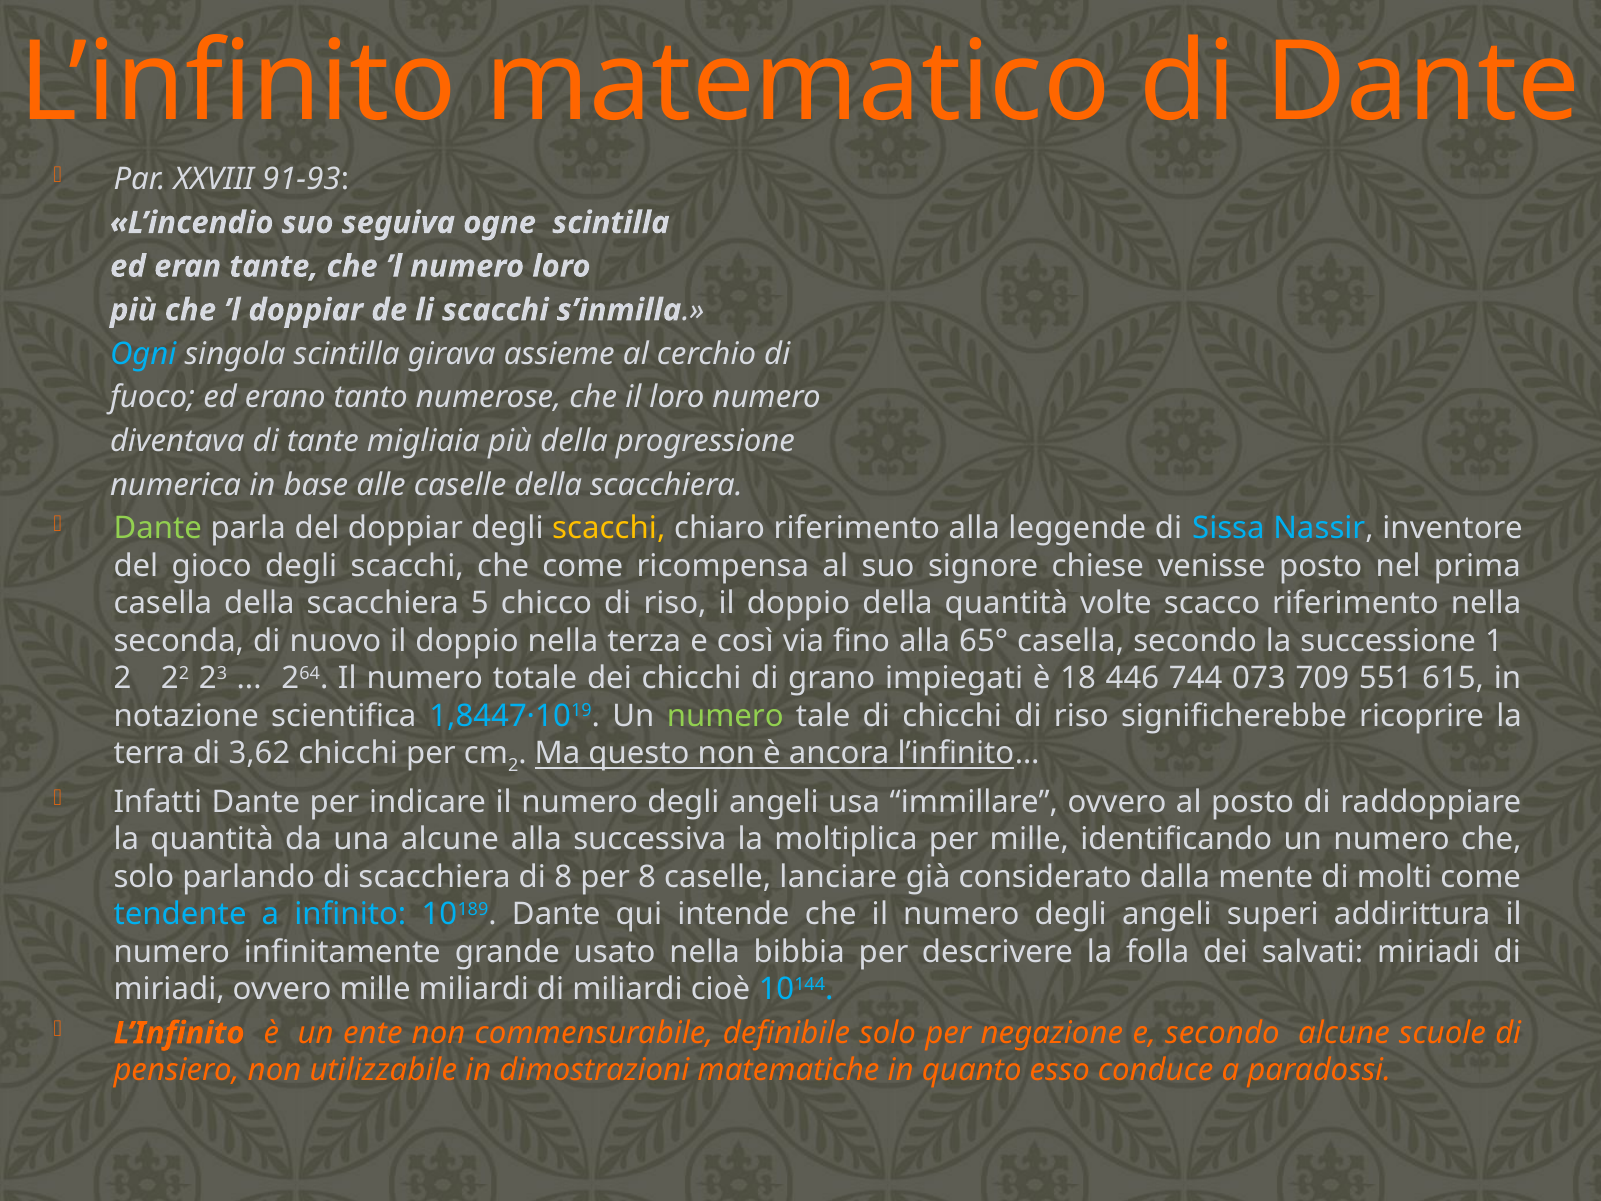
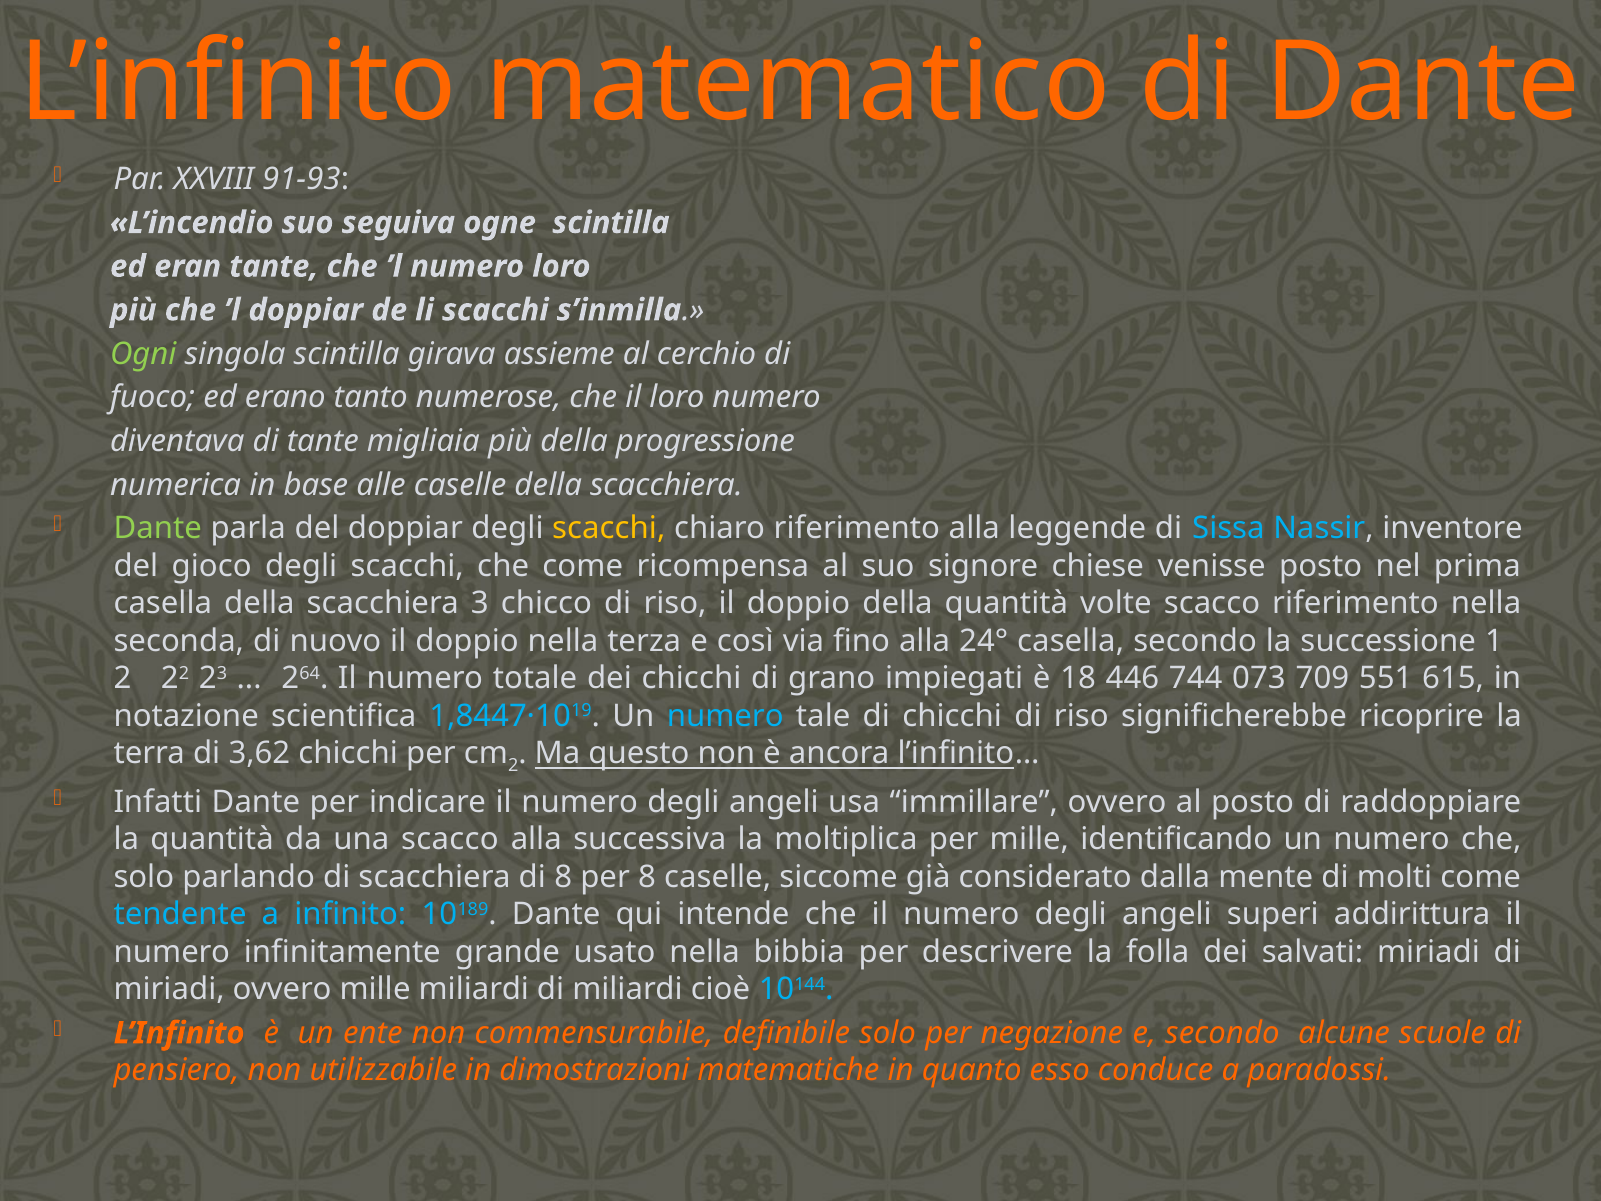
Ogni colour: light blue -> light green
5: 5 -> 3
65°: 65° -> 24°
numero at (725, 716) colour: light green -> light blue
una alcune: alcune -> scacco
lanciare: lanciare -> siccome
